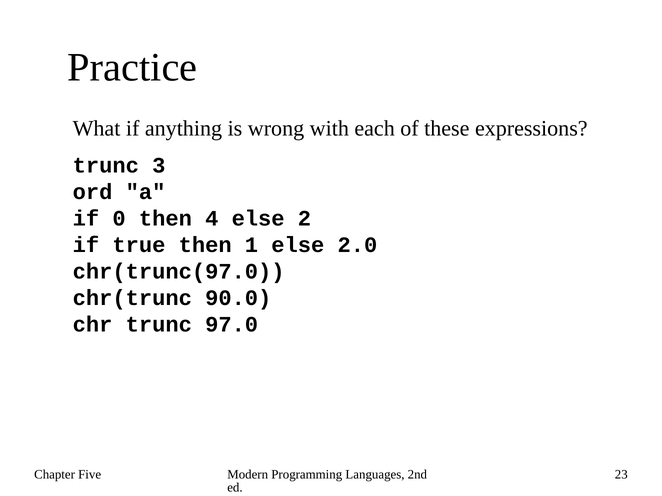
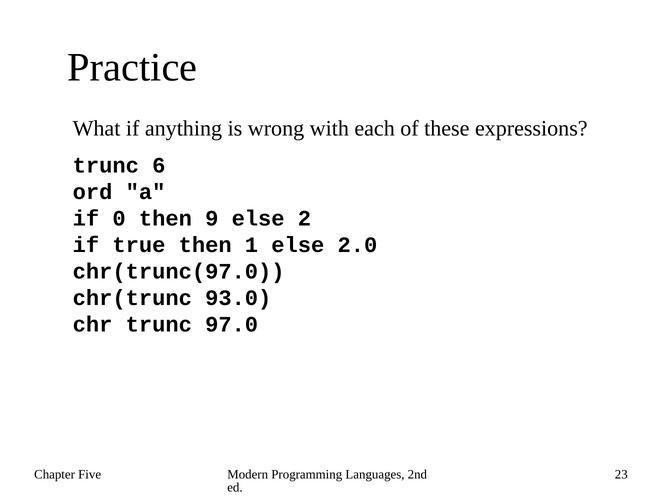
3: 3 -> 6
4: 4 -> 9
90.0: 90.0 -> 93.0
